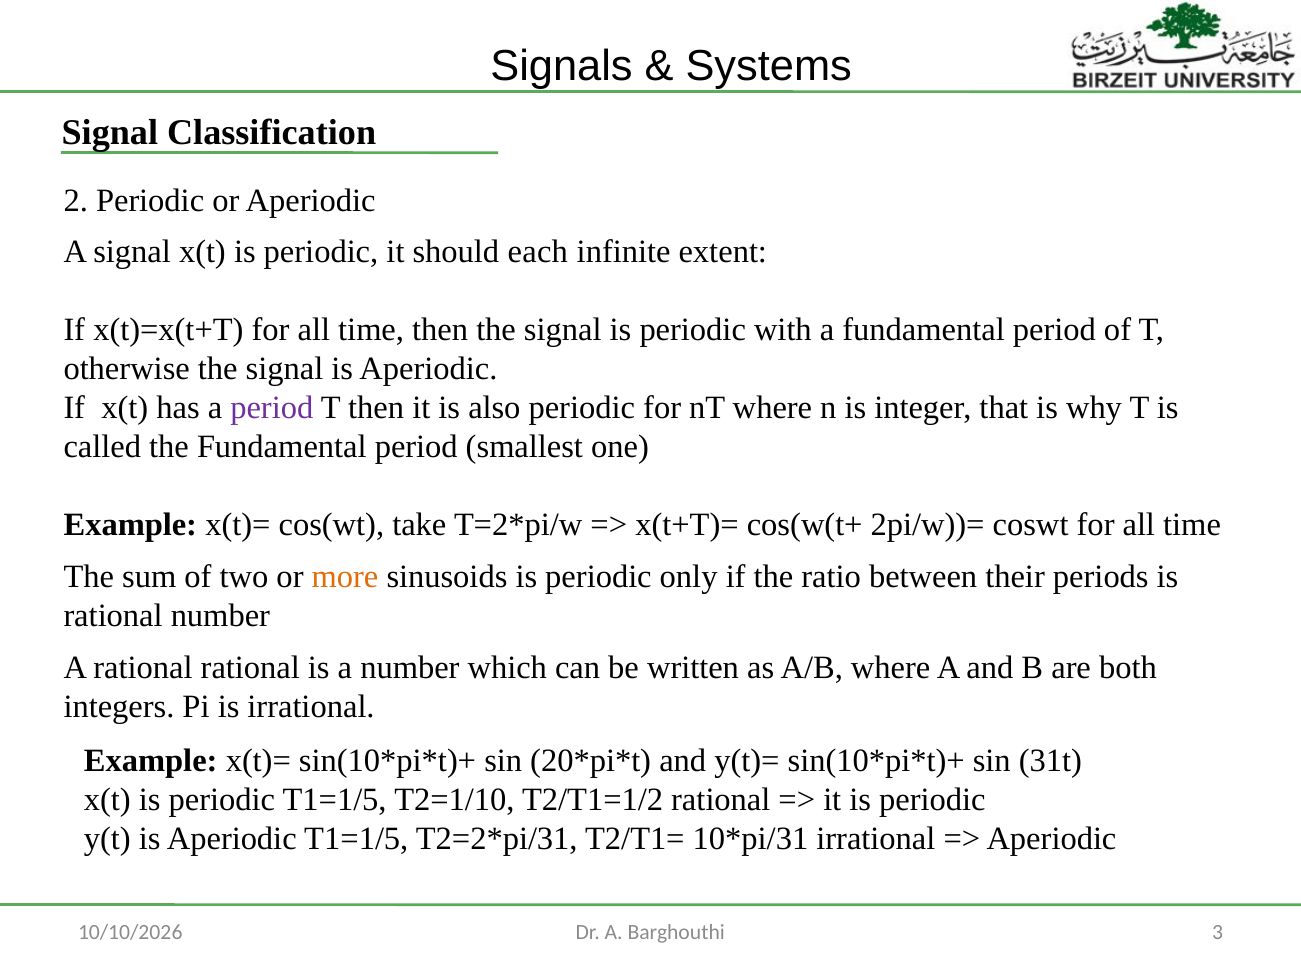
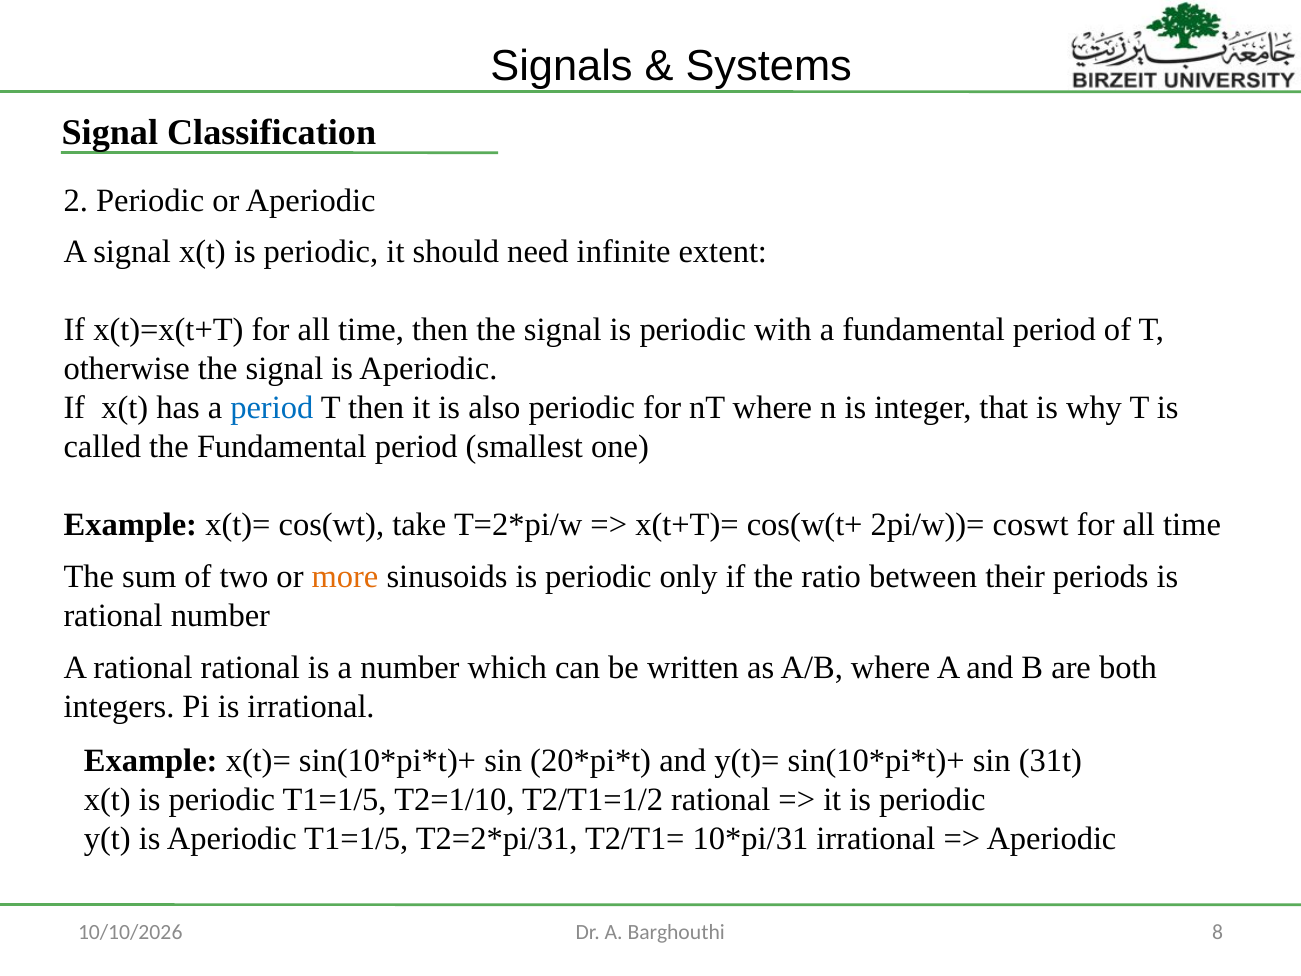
each: each -> need
period at (272, 408) colour: purple -> blue
3: 3 -> 8
